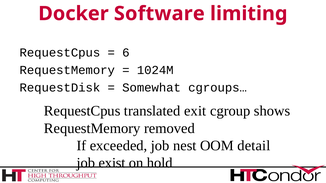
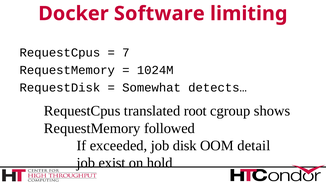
6: 6 -> 7
cgroups…: cgroups… -> detects…
exit: exit -> root
removed: removed -> followed
nest: nest -> disk
